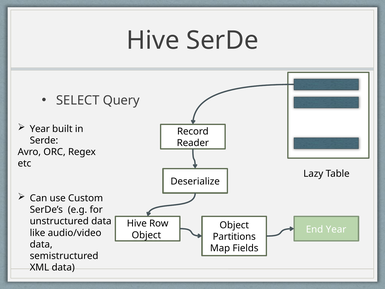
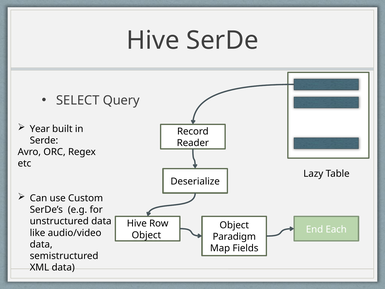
End Year: Year -> Each
Partitions: Partitions -> Paradigm
